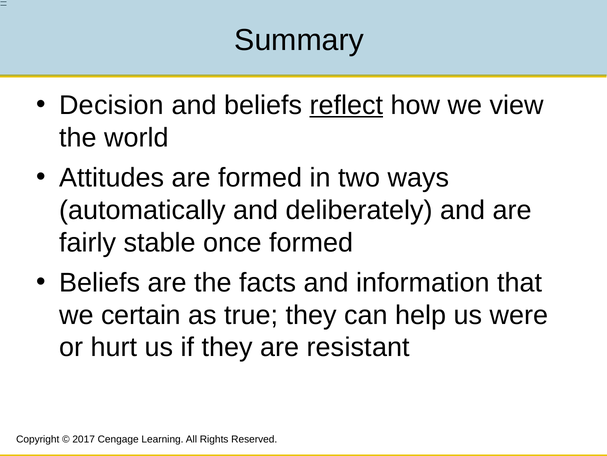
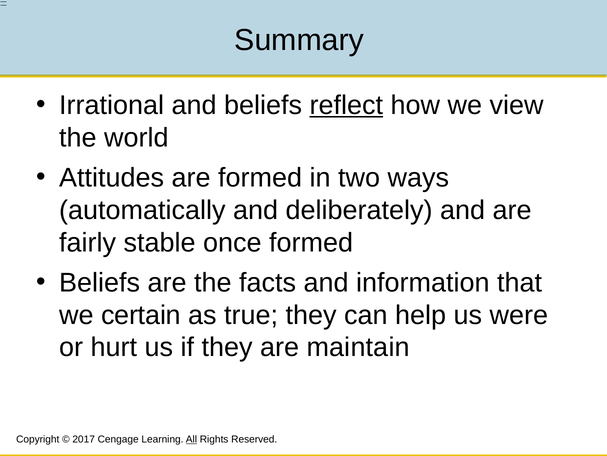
Decision: Decision -> Irrational
resistant: resistant -> maintain
All underline: none -> present
